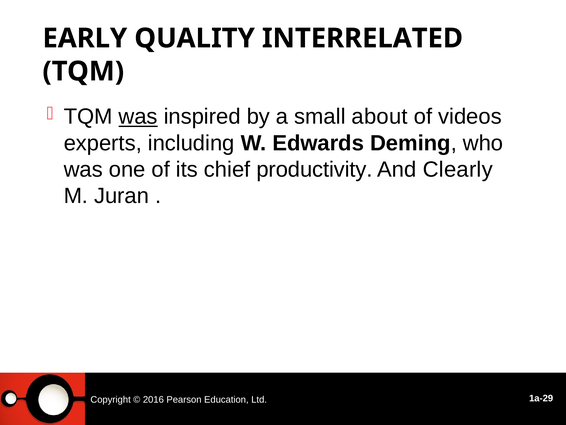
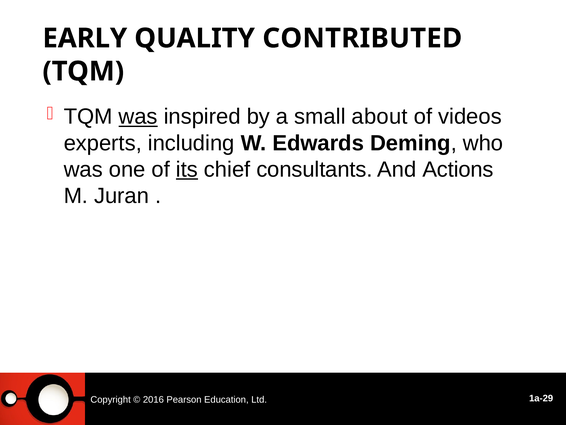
INTERRELATED: INTERRELATED -> CONTRIBUTED
its underline: none -> present
productivity: productivity -> consultants
Clearly: Clearly -> Actions
